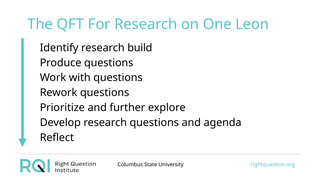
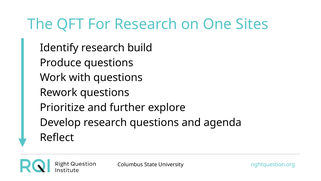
Leon: Leon -> Sites
